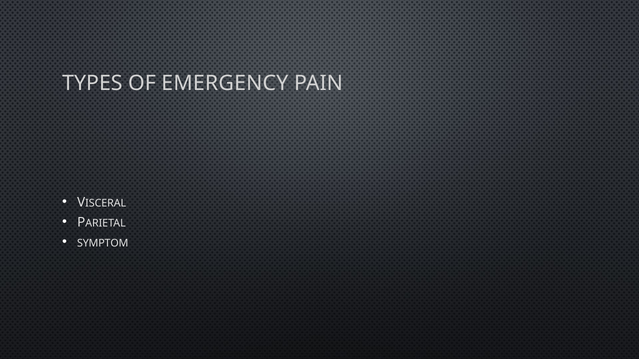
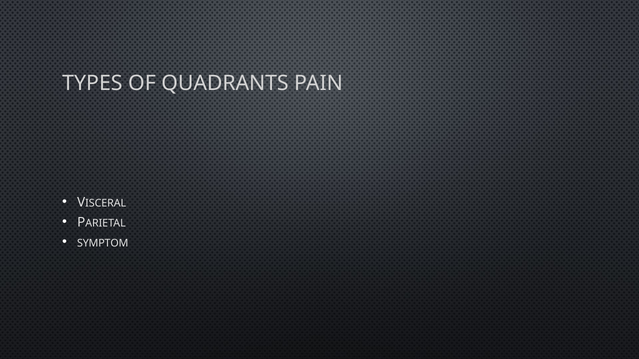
EMERGENCY: EMERGENCY -> QUADRANTS
